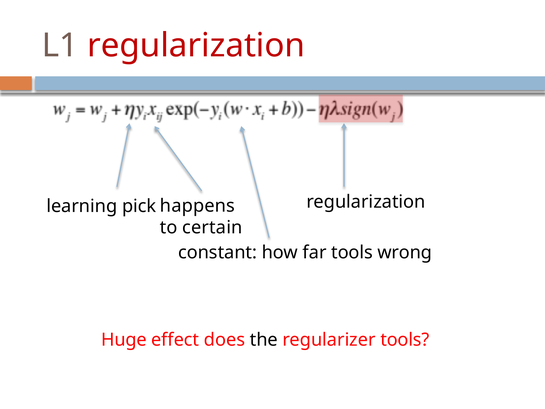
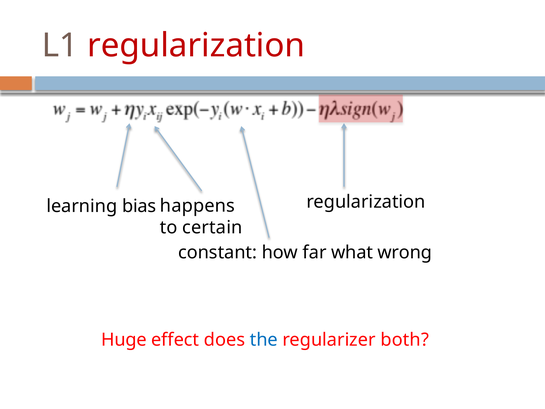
pick: pick -> bias
far tools: tools -> what
the colour: black -> blue
regularizer tools: tools -> both
